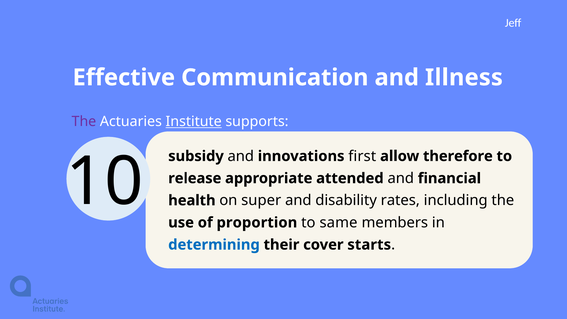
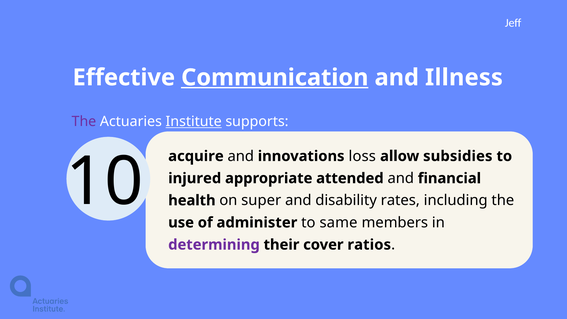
Communication underline: none -> present
subsidy: subsidy -> acquire
first: first -> loss
therefore: therefore -> subsidies
release: release -> injured
proportion: proportion -> administer
determining colour: blue -> purple
starts: starts -> ratios
